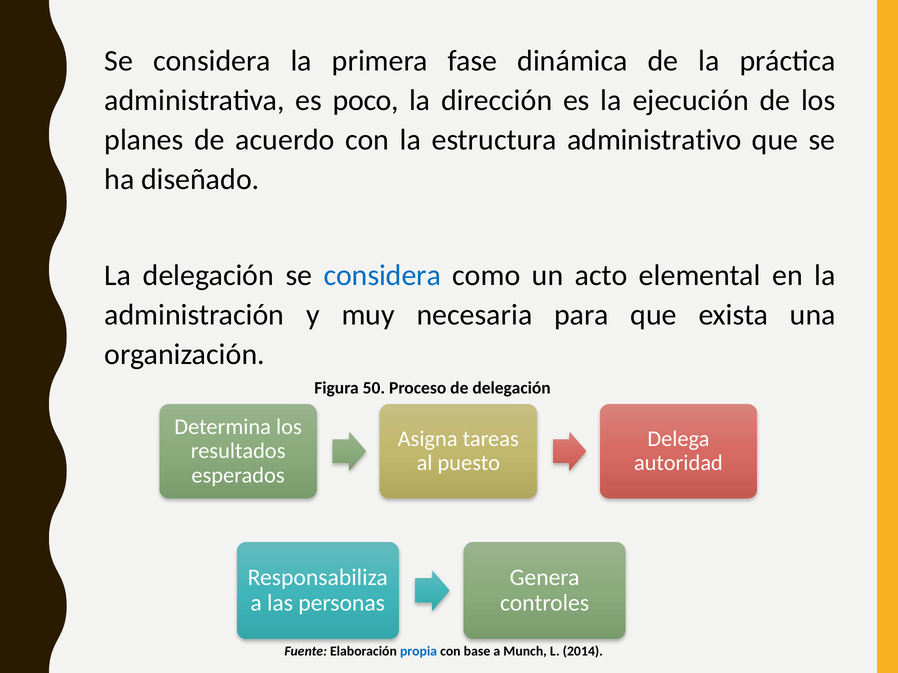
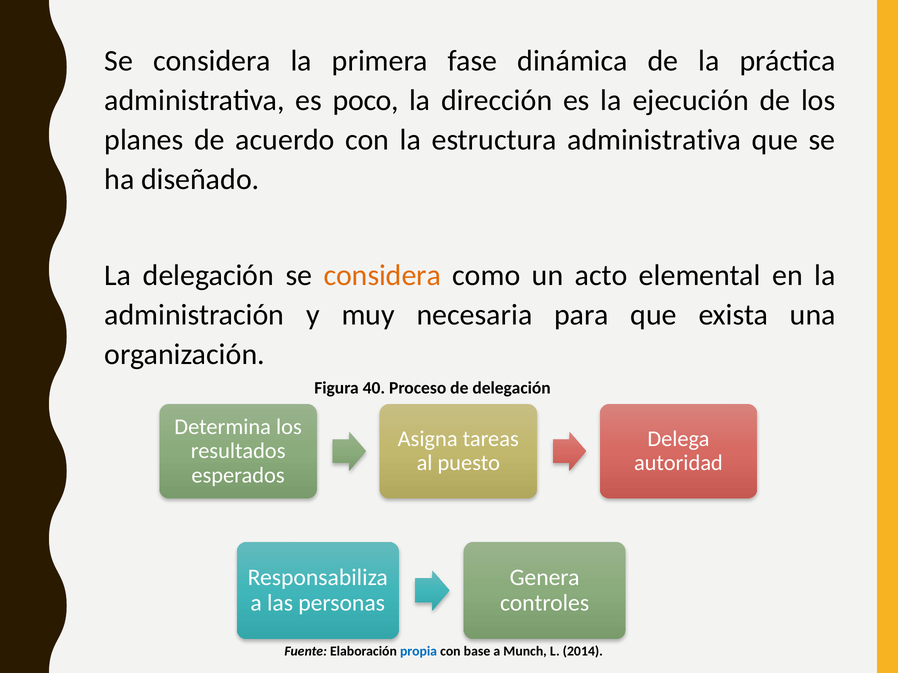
estructura administrativo: administrativo -> administrativa
considera at (382, 276) colour: blue -> orange
50: 50 -> 40
